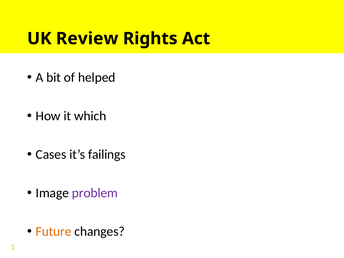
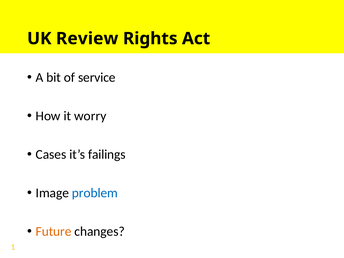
helped: helped -> service
which: which -> worry
problem colour: purple -> blue
